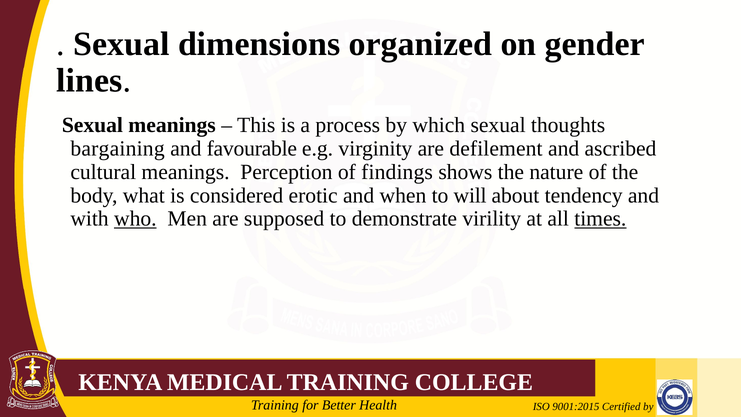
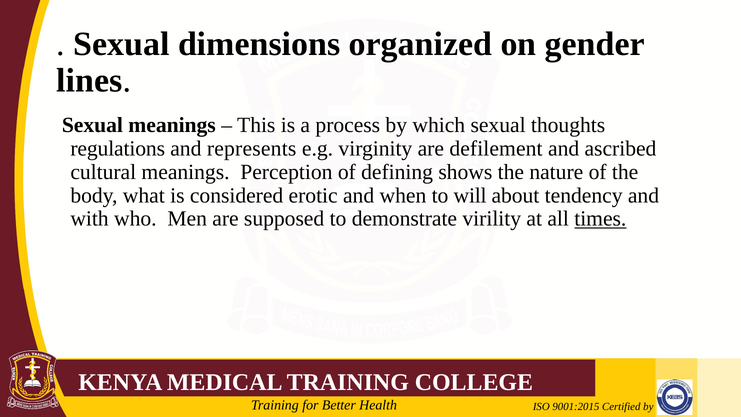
bargaining: bargaining -> regulations
favourable: favourable -> represents
findings: findings -> defining
who underline: present -> none
